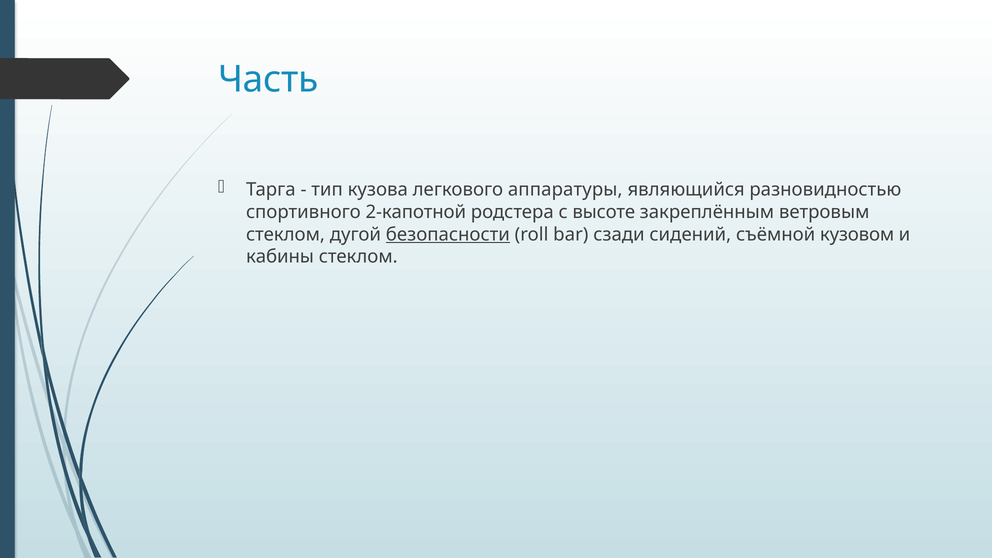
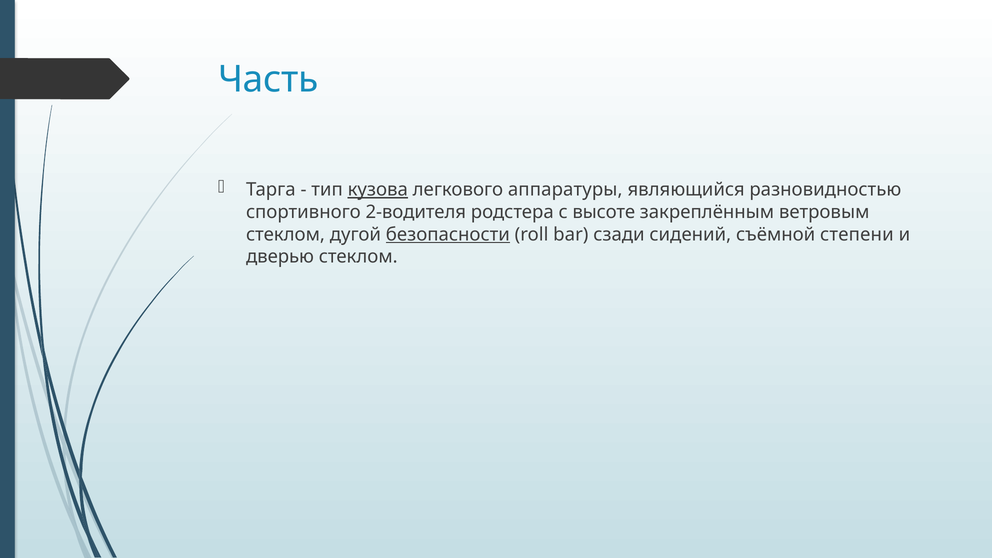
кузова underline: none -> present
2-капотной: 2-капотной -> 2-водителя
кузовом: кузовом -> степени
кабины: кабины -> дверью
